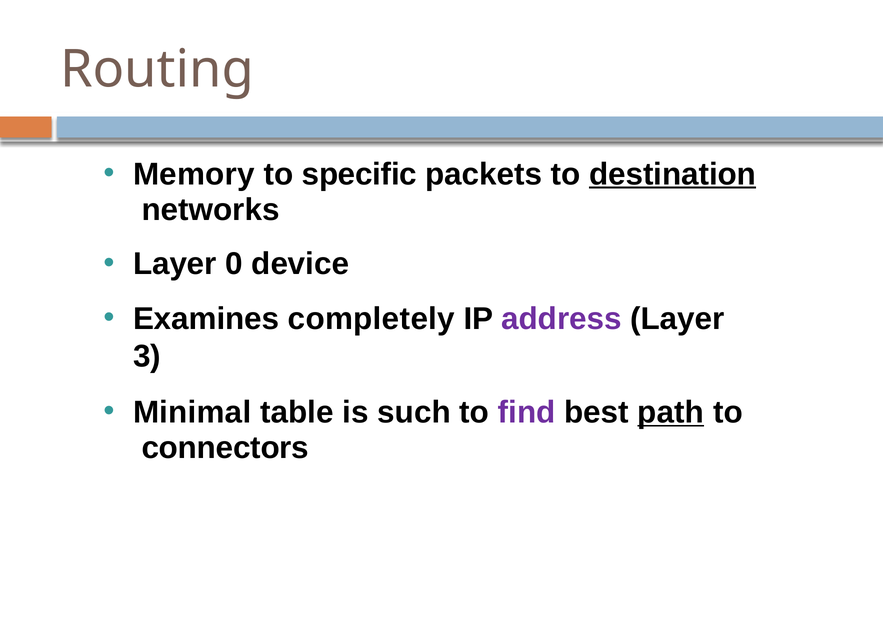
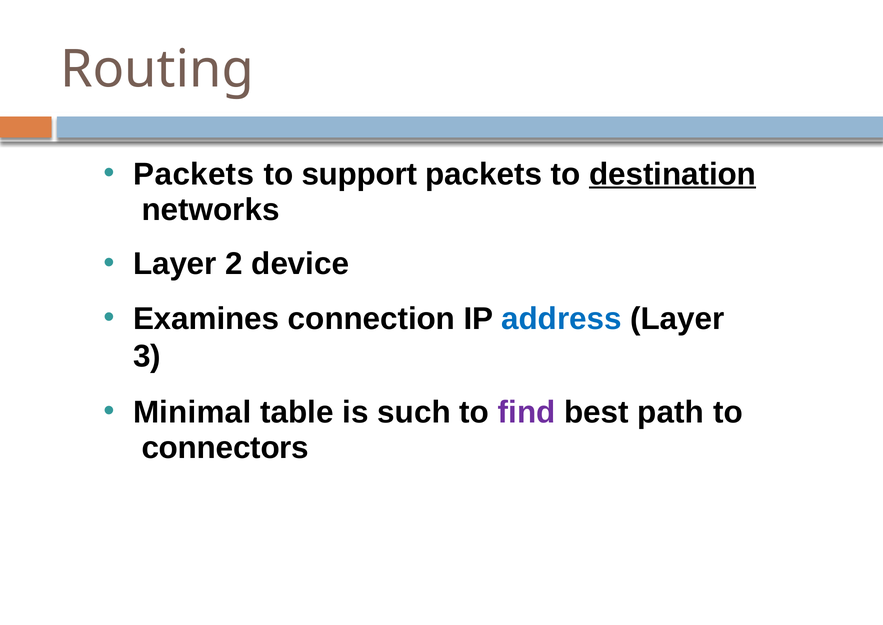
Memory at (194, 174): Memory -> Packets
specific: specific -> support
0: 0 -> 2
completely: completely -> connection
address colour: purple -> blue
path underline: present -> none
